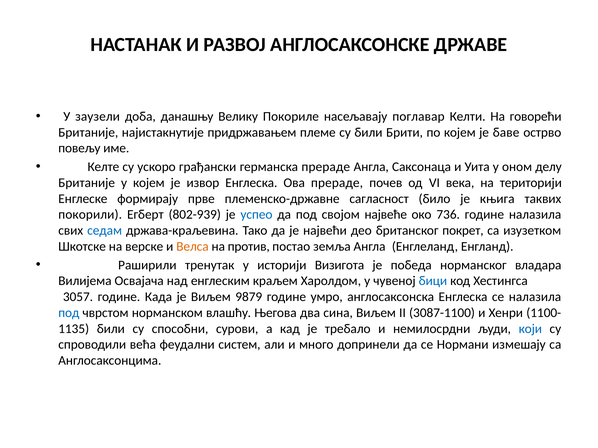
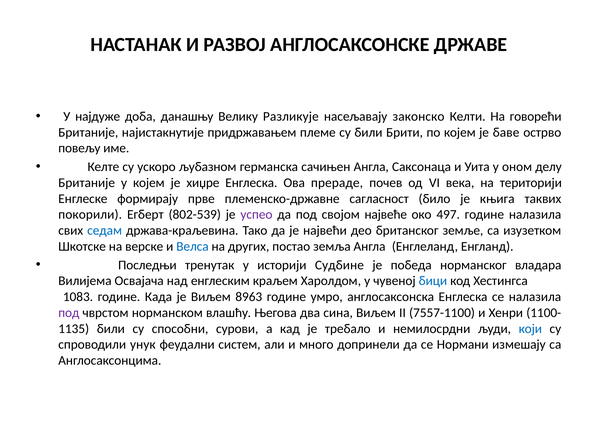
заузели: заузели -> најдуже
Покориле: Покориле -> Разликује
поглавар: поглавар -> законско
грађански: грађански -> љубазном
германска прераде: прераде -> сачињен
извор: извор -> хиџре
802-939: 802-939 -> 802-539
успео colour: blue -> purple
736: 736 -> 497
покрет: покрет -> земље
Велса colour: orange -> blue
против: против -> других
Раширили: Раширили -> Последњи
Визигота: Визигота -> Судбине
3057: 3057 -> 1083
9879: 9879 -> 8963
под at (69, 313) colour: blue -> purple
3087-1100: 3087-1100 -> 7557-1100
већа: већа -> унук
